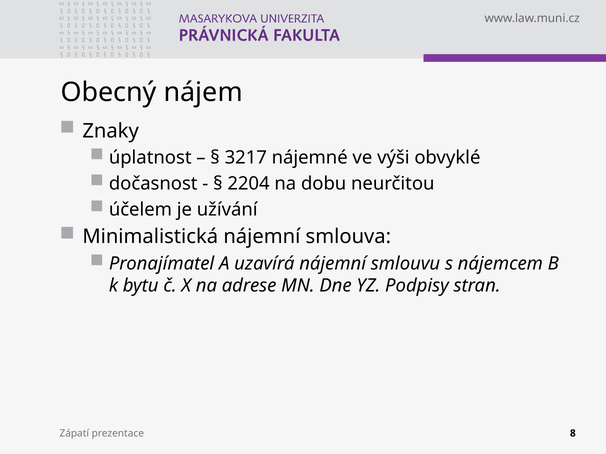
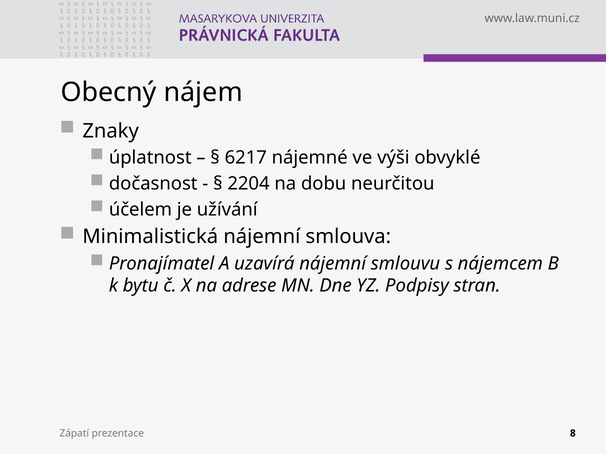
3217: 3217 -> 6217
